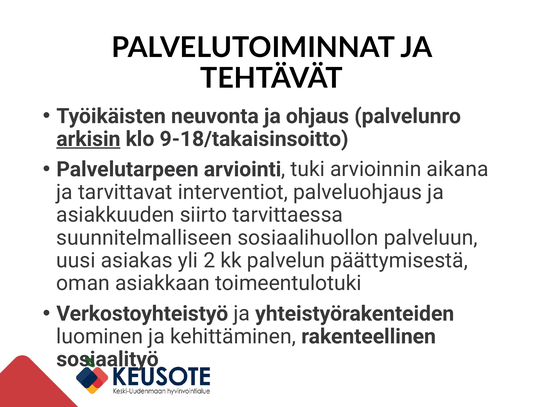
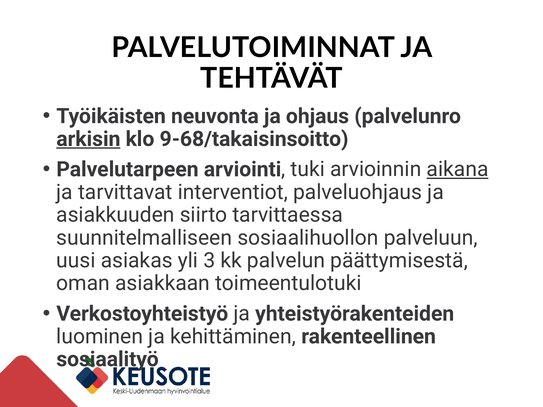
9-18/takaisinsoitto: 9-18/takaisinsoitto -> 9-68/takaisinsoitto
aikana underline: none -> present
2: 2 -> 3
